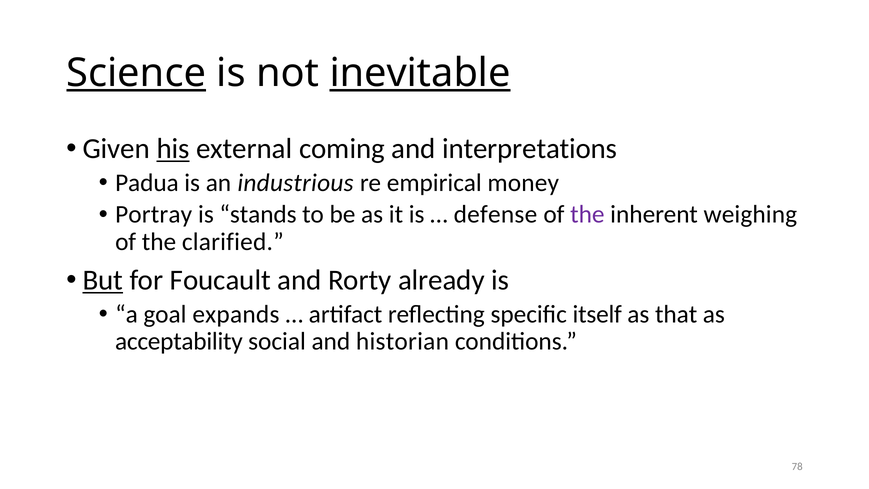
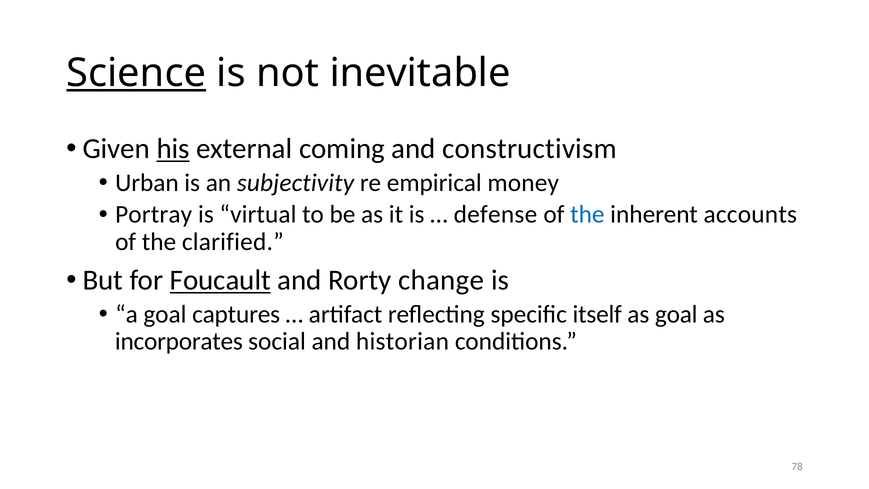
inevitable underline: present -> none
interpretations: interpretations -> constructivism
Padua: Padua -> Urban
industrious: industrious -> subjectivity
stands: stands -> virtual
the at (587, 215) colour: purple -> blue
weighing: weighing -> accounts
But underline: present -> none
Foucault underline: none -> present
already: already -> change
expands: expands -> captures
as that: that -> goal
acceptability: acceptability -> incorporates
